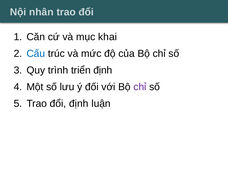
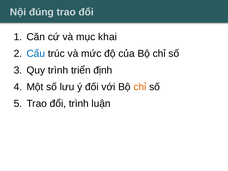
nhân: nhân -> đúng
chỉ at (140, 87) colour: purple -> orange
đổi định: định -> trình
